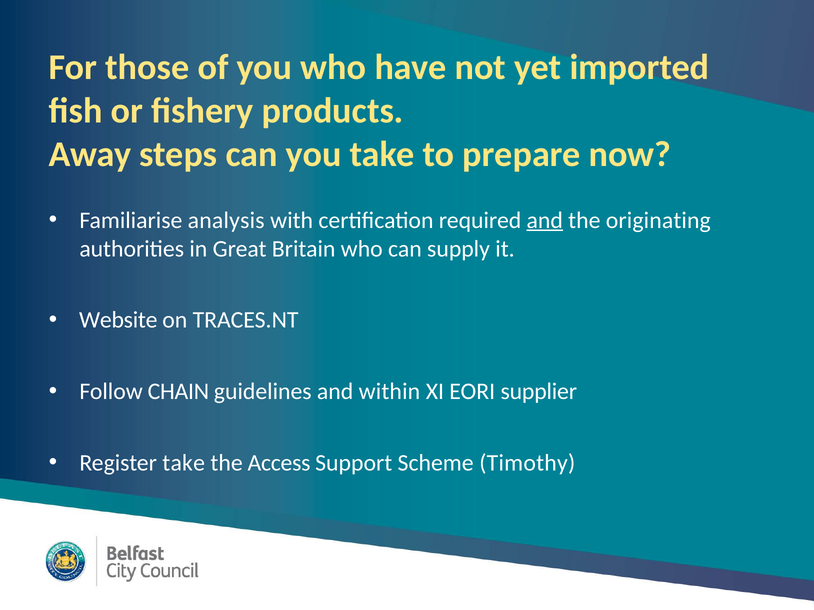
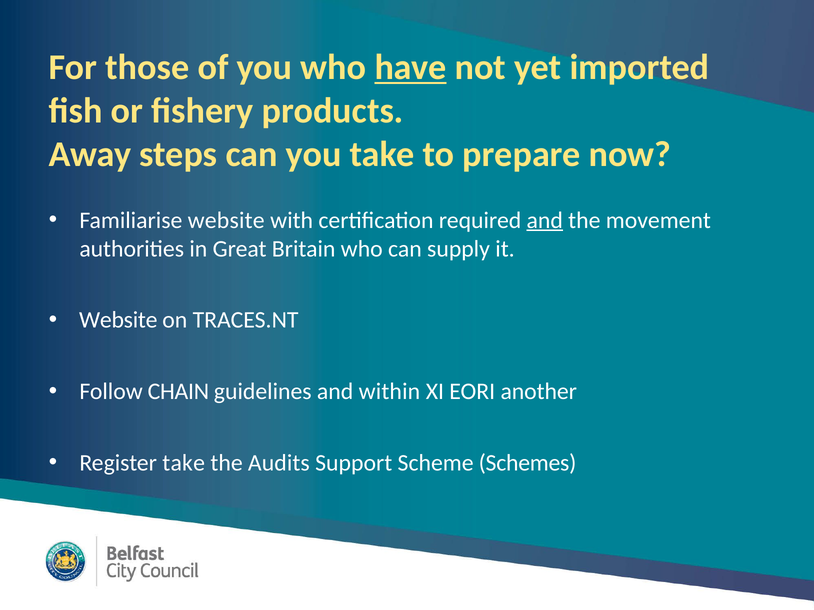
have underline: none -> present
Familiarise analysis: analysis -> website
originating: originating -> movement
supplier: supplier -> another
Access: Access -> Audits
Timothy: Timothy -> Schemes
